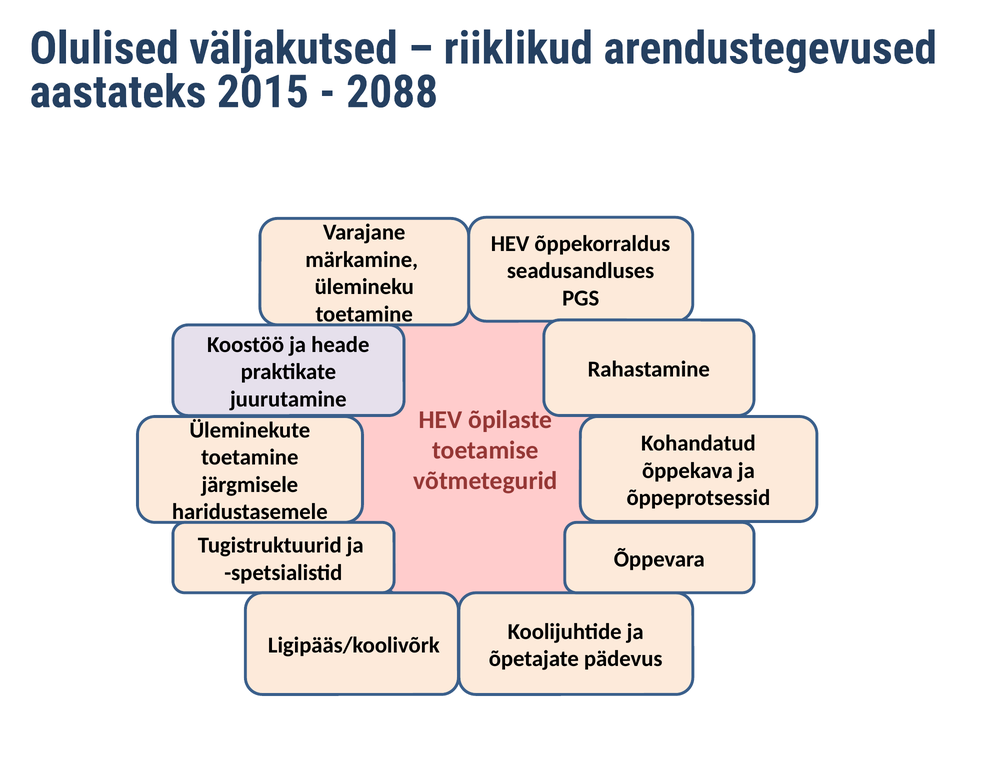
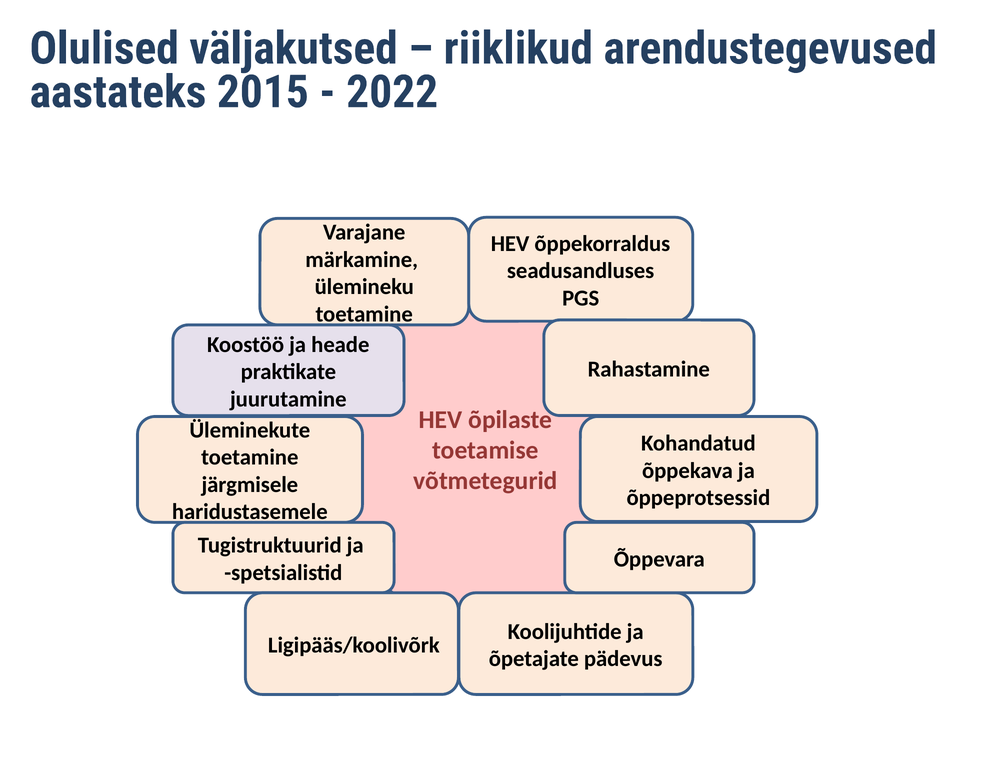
2088: 2088 -> 2022
